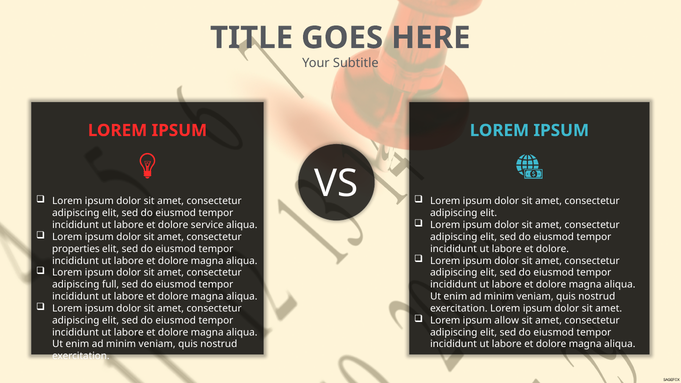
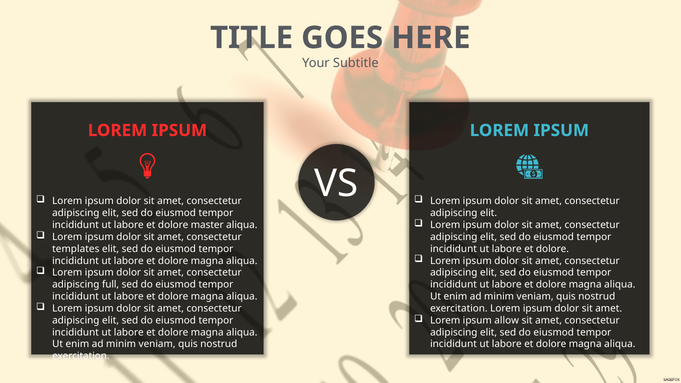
service: service -> master
properties: properties -> templates
